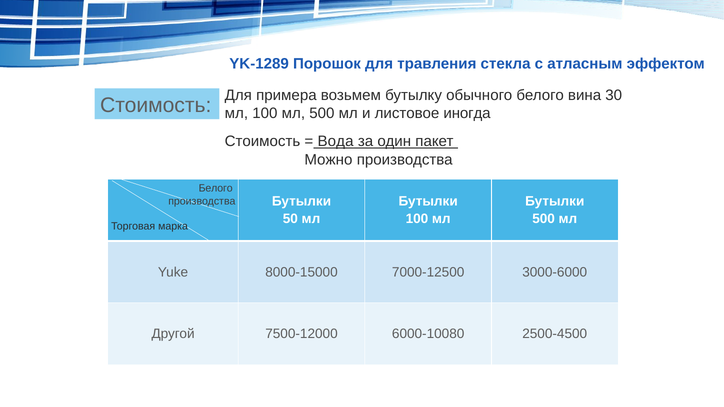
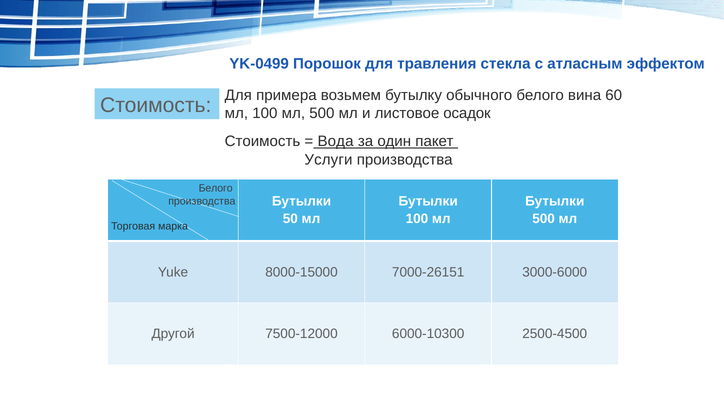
YK-1289: YK-1289 -> YK-0499
30: 30 -> 60
иногда: иногда -> осадок
Можно: Можно -> Услуги
7000-12500: 7000-12500 -> 7000-26151
6000-10080: 6000-10080 -> 6000-10300
